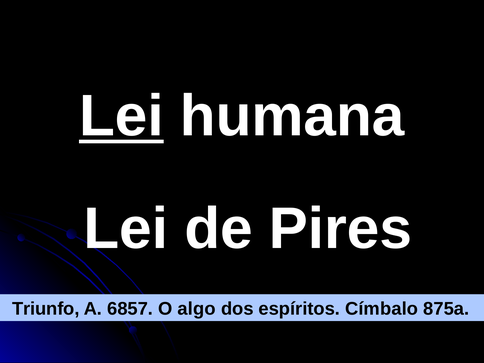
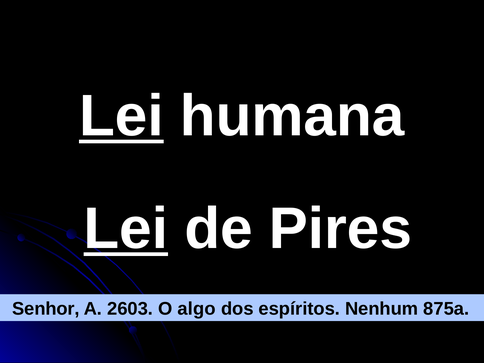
Lei at (126, 229) underline: none -> present
Triunfo: Triunfo -> Senhor
6857: 6857 -> 2603
Címbalo: Címbalo -> Nenhum
